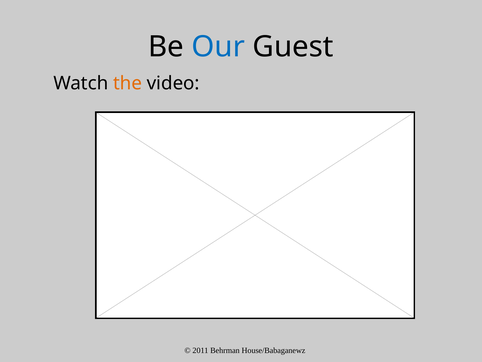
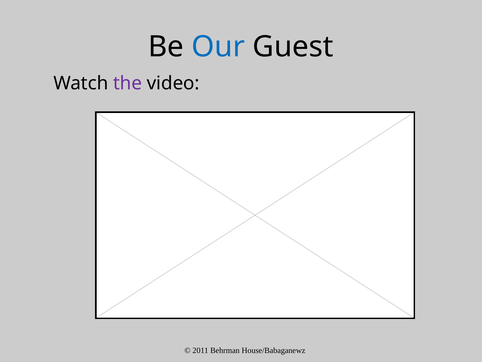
the colour: orange -> purple
